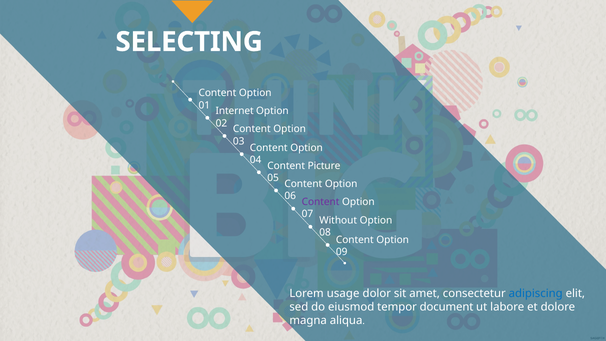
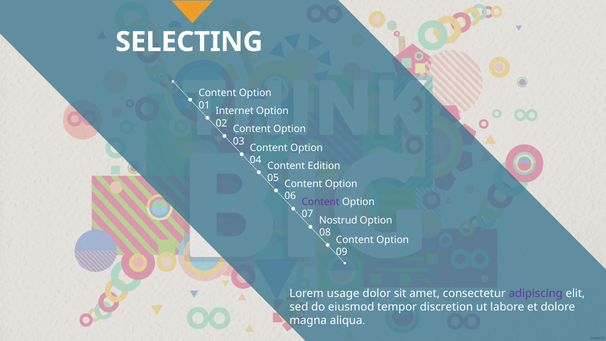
Picture: Picture -> Edition
Without: Without -> Nostrud
adipiscing colour: blue -> purple
document: document -> discretion
